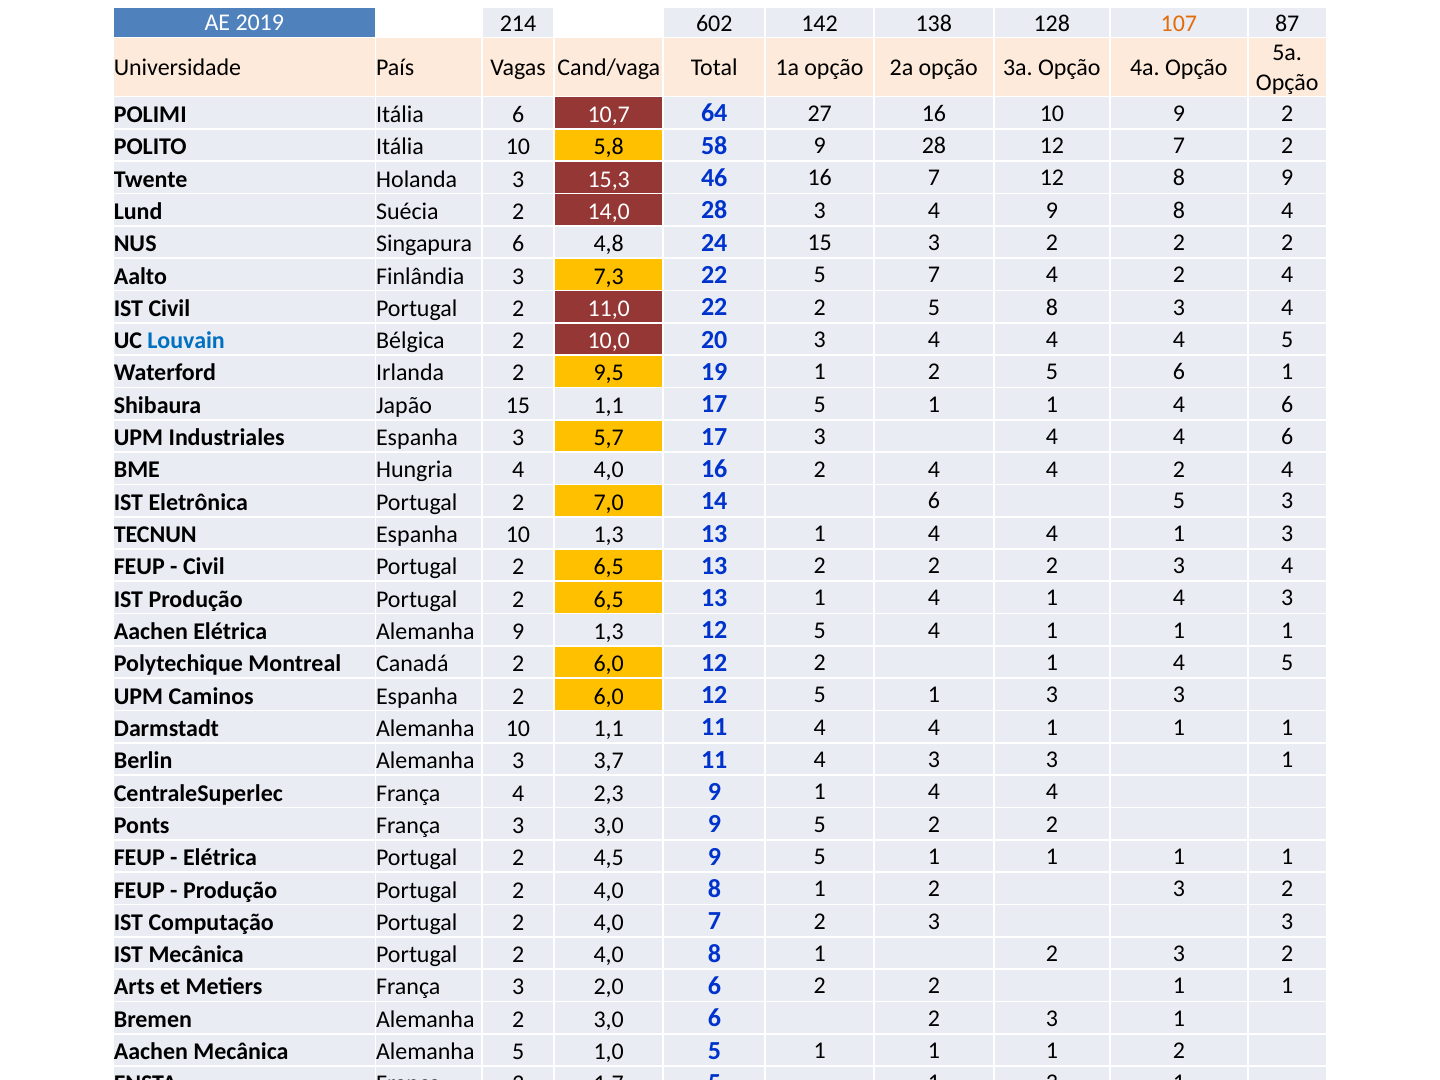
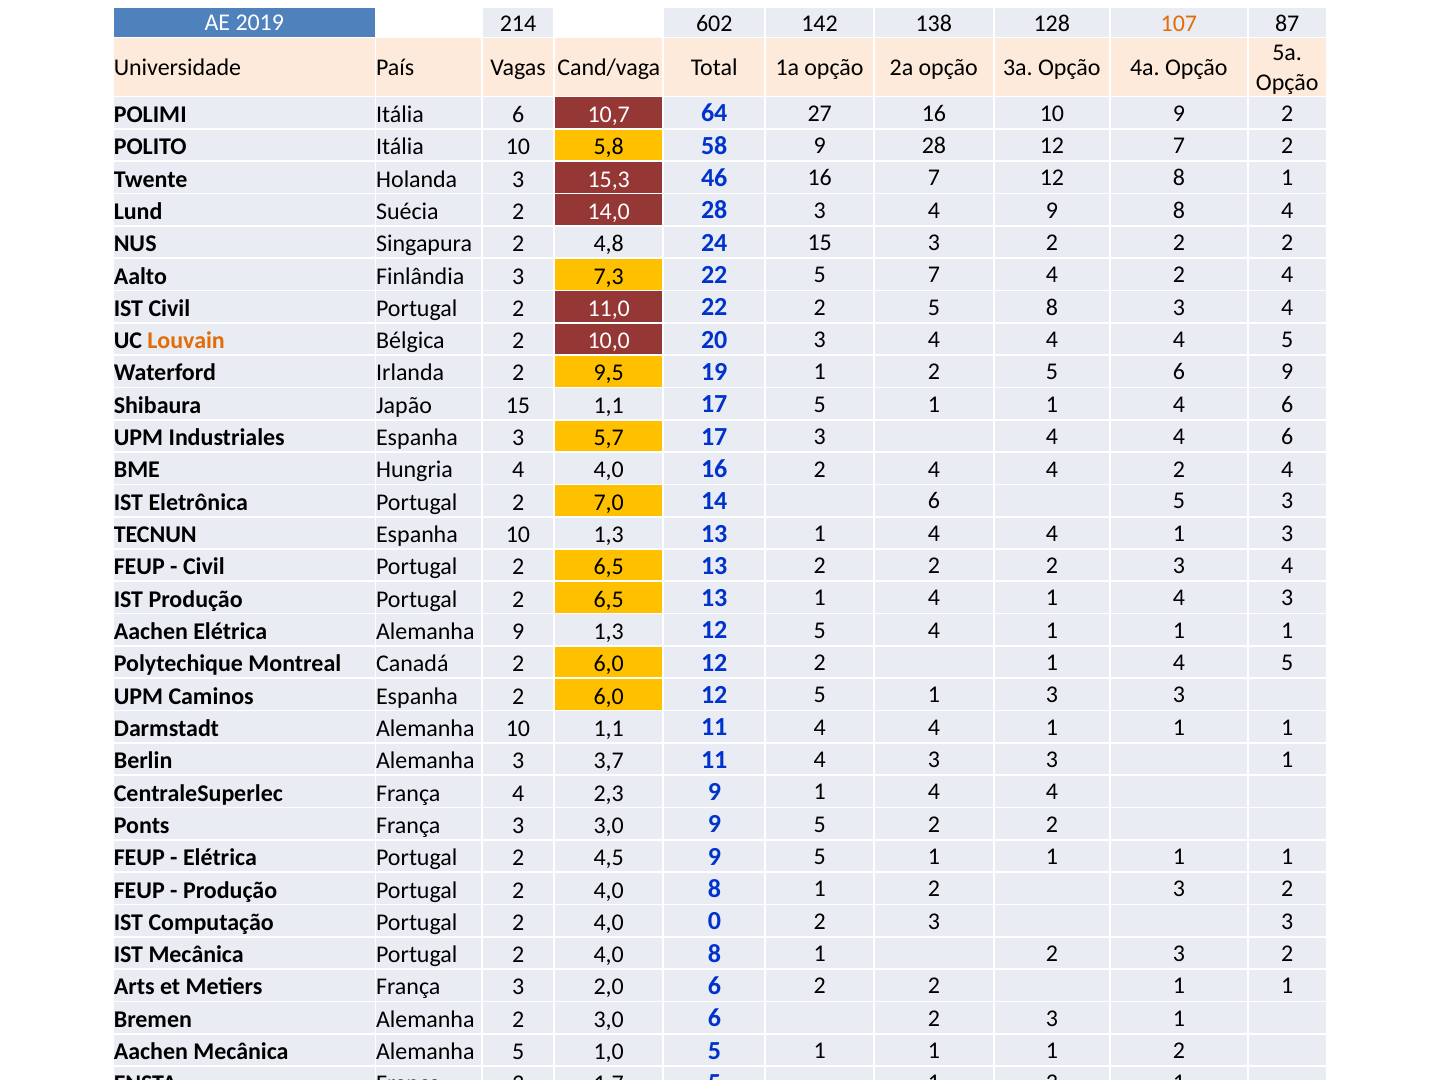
12 8 9: 9 -> 1
Singapura 6: 6 -> 2
Louvain colour: blue -> orange
6 1: 1 -> 9
4,0 7: 7 -> 0
